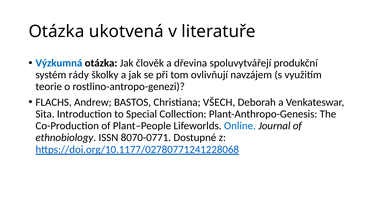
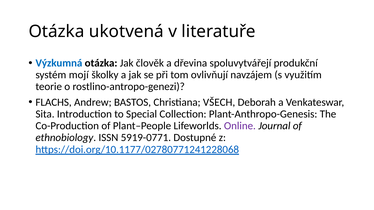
rády: rády -> mojí
Online colour: blue -> purple
8070-0771: 8070-0771 -> 5919-0771
